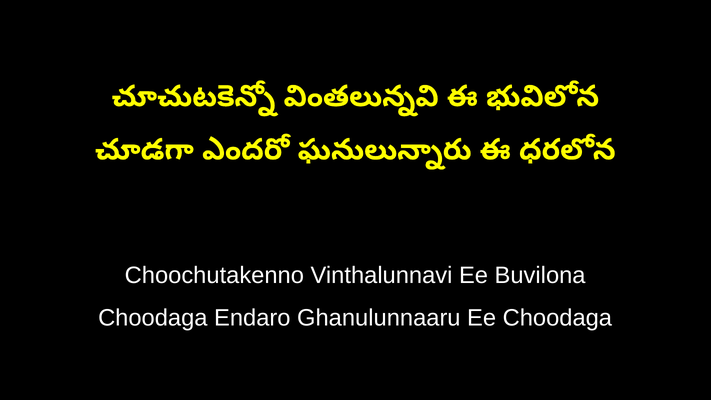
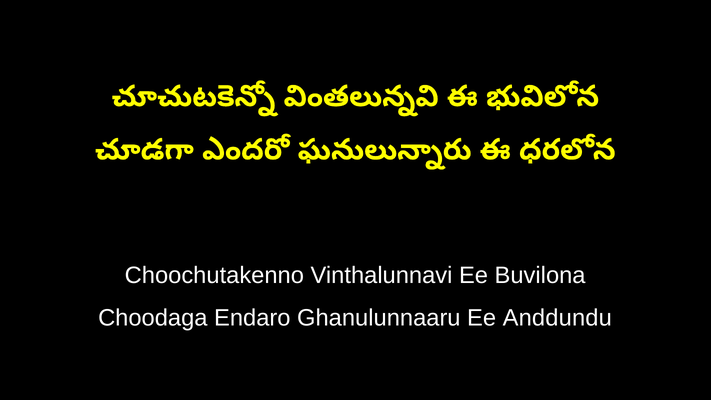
Ee Choodaga: Choodaga -> Anddundu
